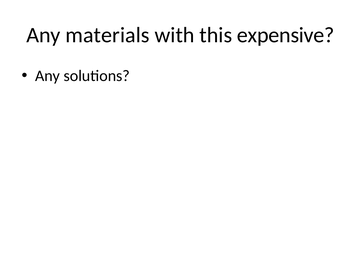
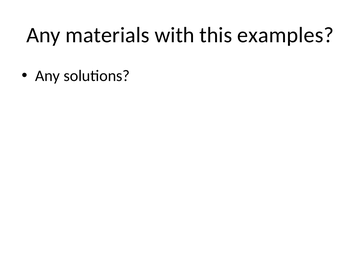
expensive: expensive -> examples
